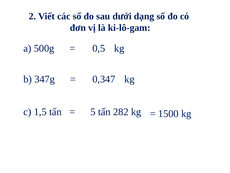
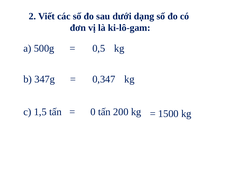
5: 5 -> 0
282: 282 -> 200
